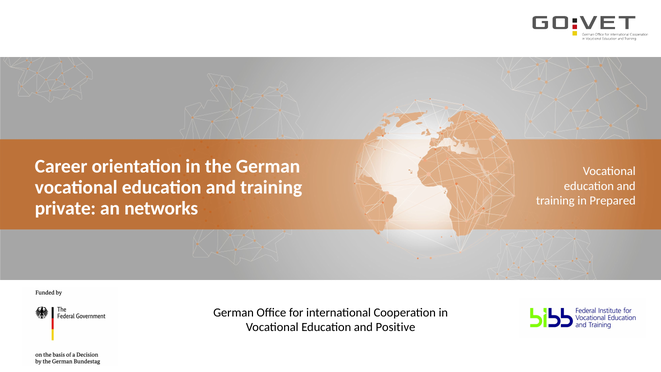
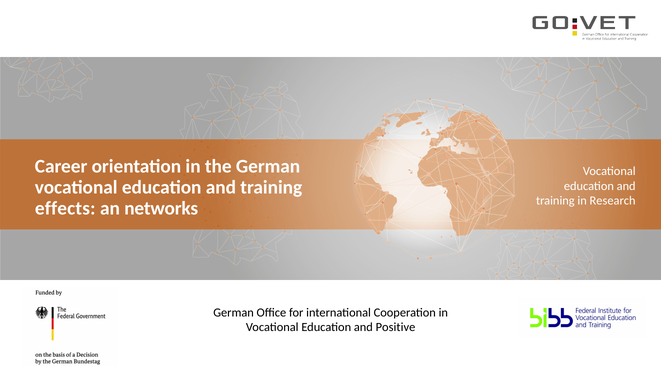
Prepared: Prepared -> Research
private: private -> effects
